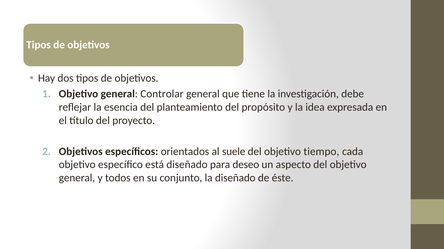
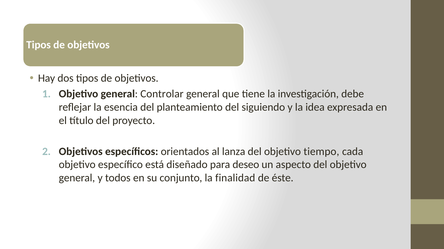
propósito: propósito -> siguiendo
suele: suele -> lanza
la diseñado: diseñado -> finalidad
